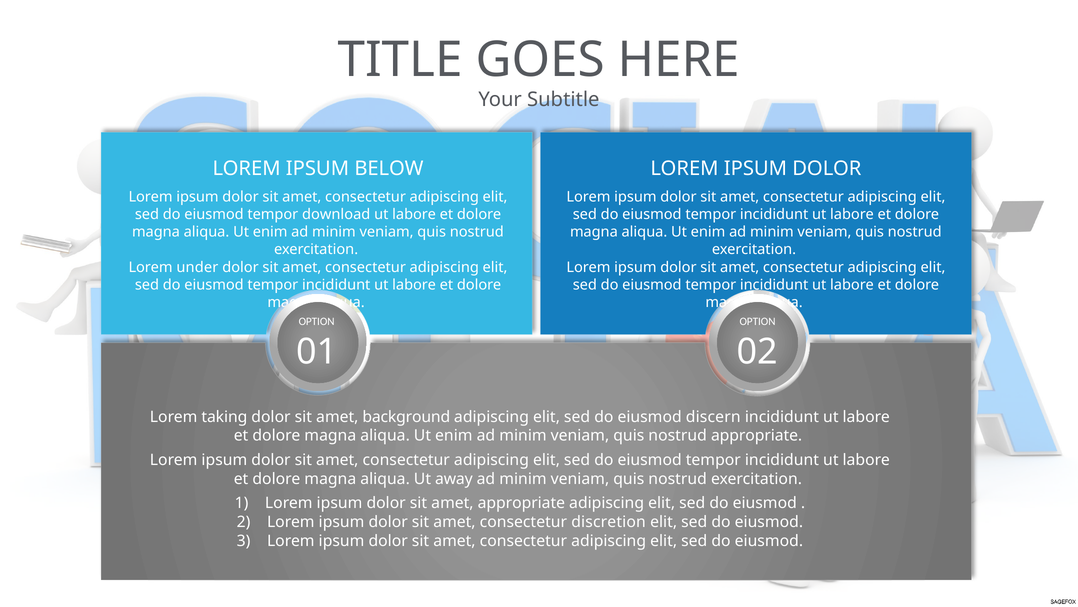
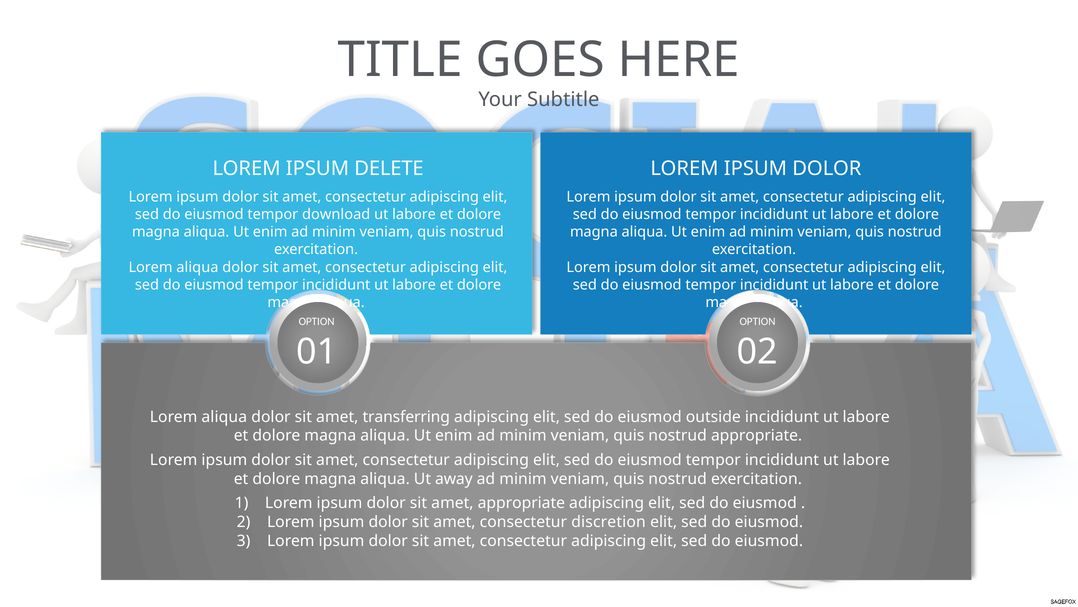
BELOW: BELOW -> DELETE
under at (197, 267): under -> aliqua
taking at (224, 416): taking -> aliqua
background: background -> transferring
discern: discern -> outside
